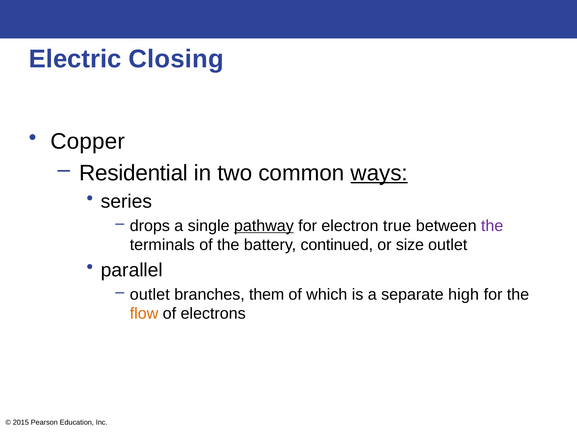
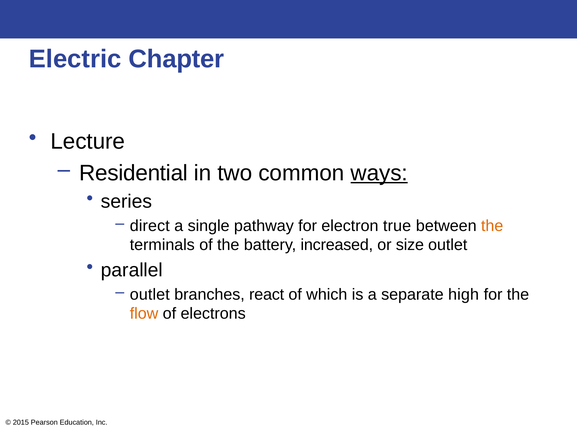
Closing: Closing -> Chapter
Copper: Copper -> Lecture
drops: drops -> direct
pathway underline: present -> none
the at (492, 226) colour: purple -> orange
continued: continued -> increased
them: them -> react
